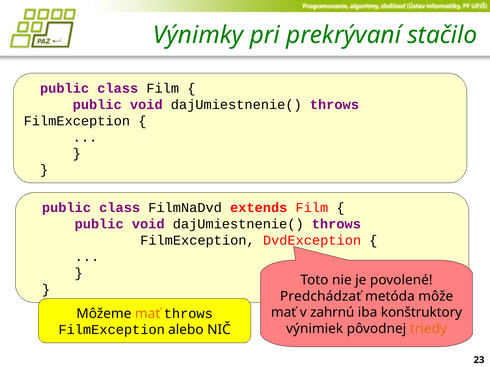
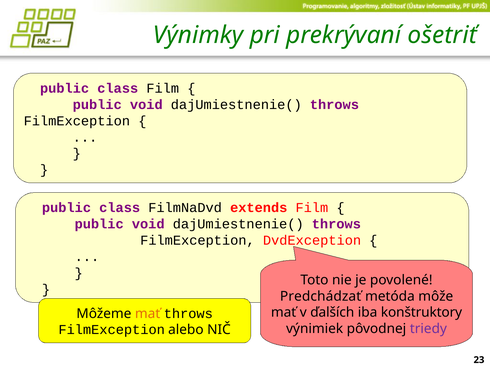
stačilo: stačilo -> ošetriť
zahrnú: zahrnú -> ďalších
triedy colour: orange -> purple
